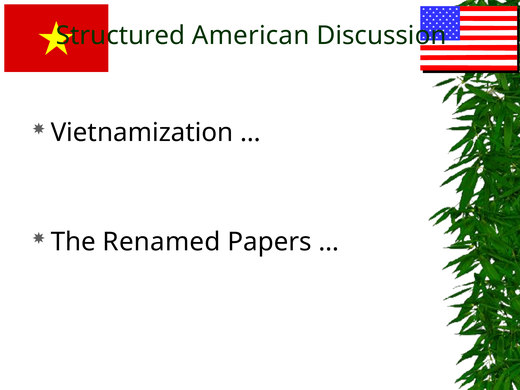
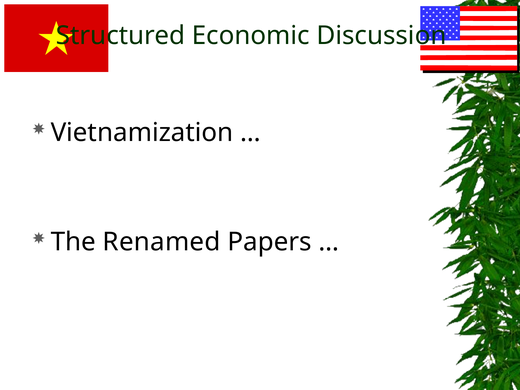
American: American -> Economic
